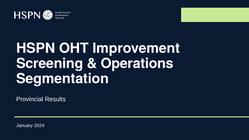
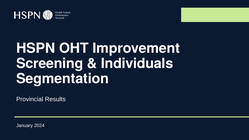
Operations: Operations -> Individuals
